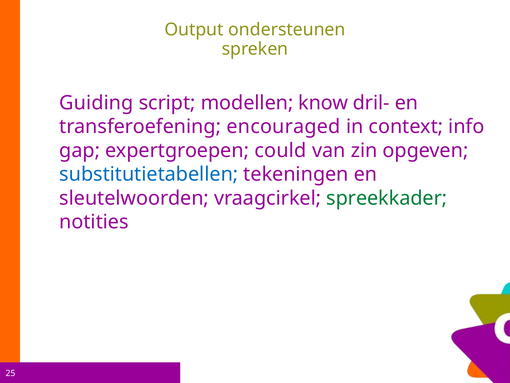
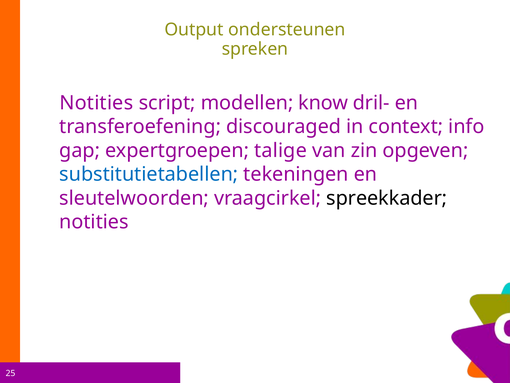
Guiding at (96, 103): Guiding -> Notities
encouraged: encouraged -> discouraged
could: could -> talige
spreekkader colour: green -> black
